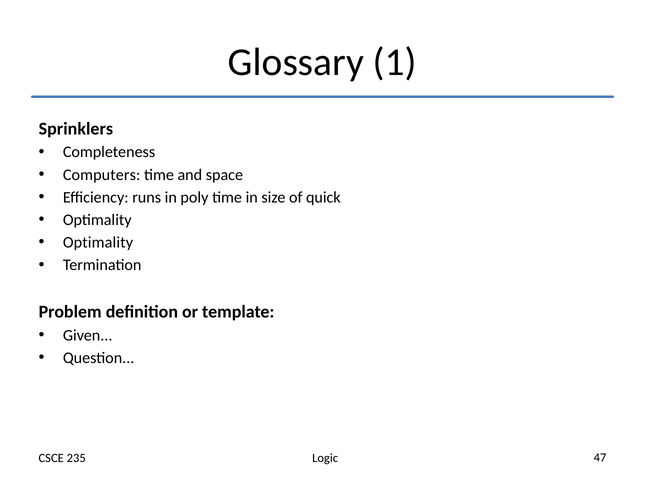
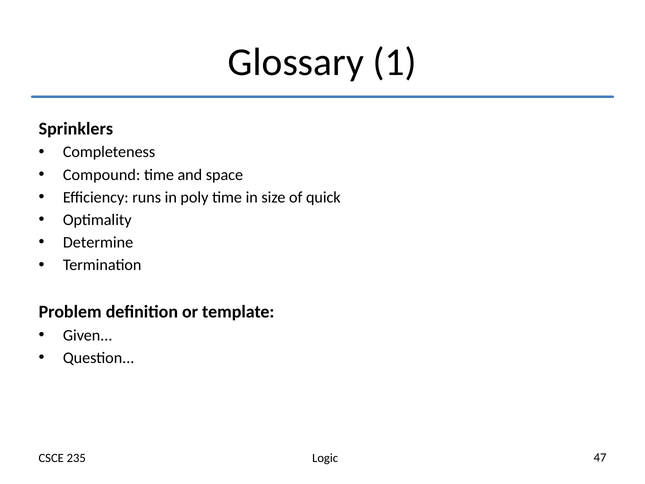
Computers: Computers -> Compound
Optimality at (98, 242): Optimality -> Determine
